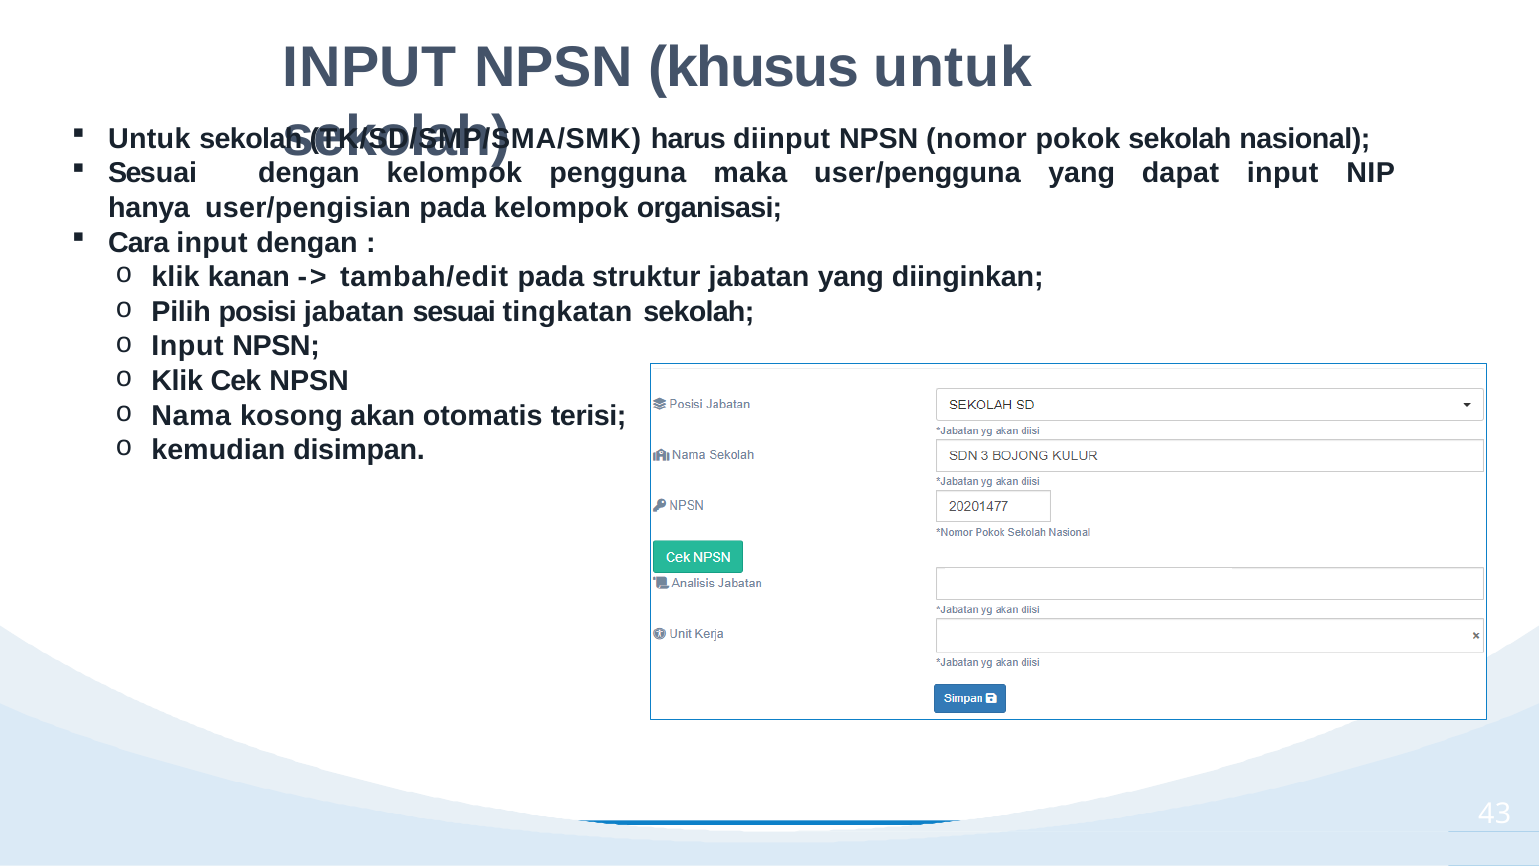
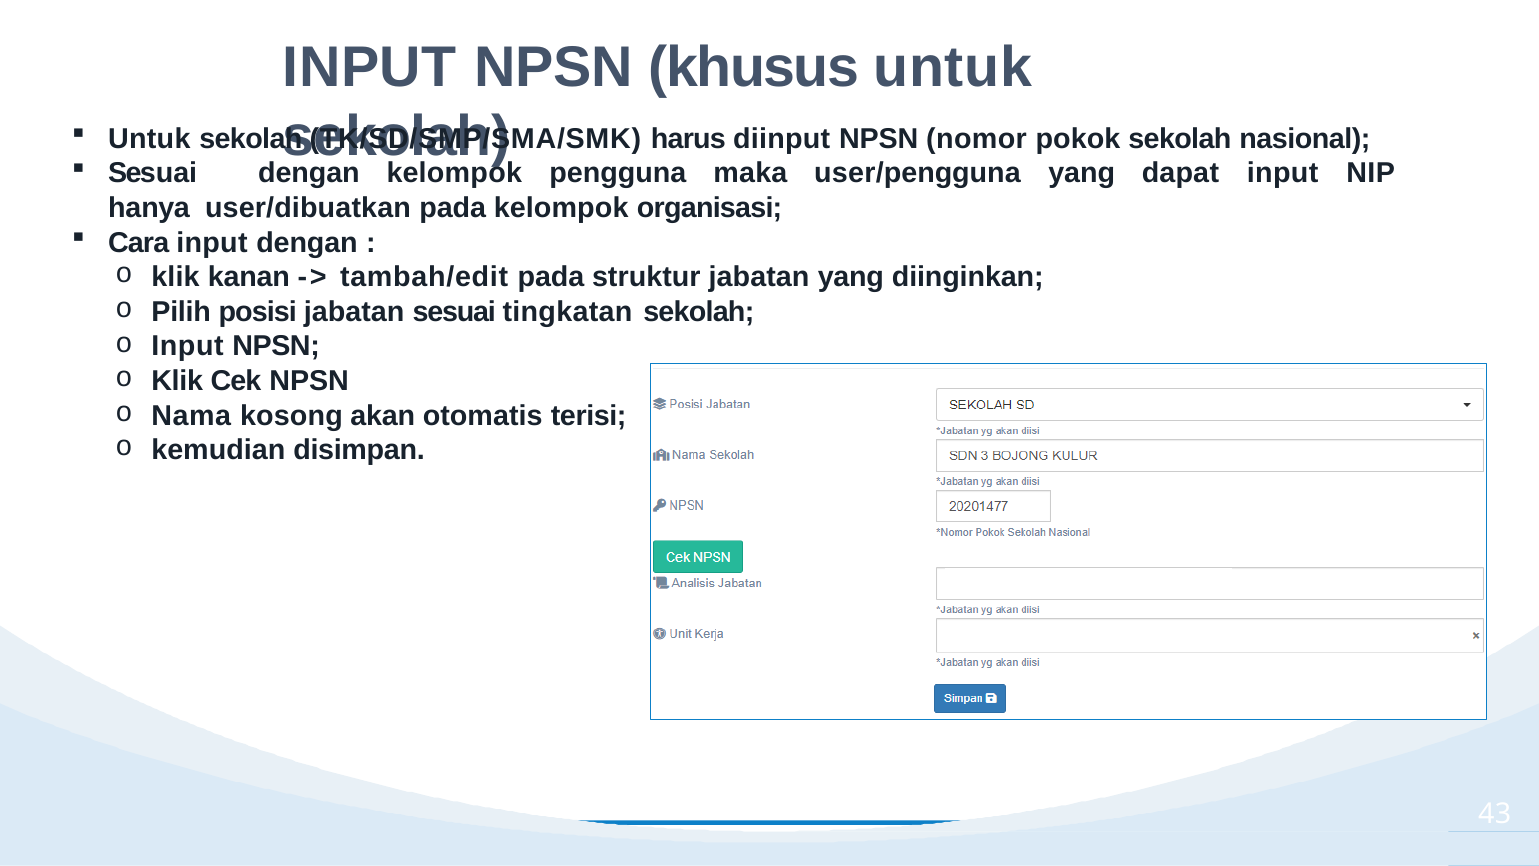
user/pengisian: user/pengisian -> user/dibuatkan
